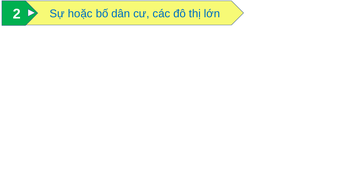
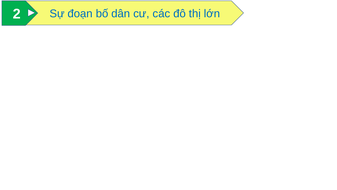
hoặc: hoặc -> đoạn
